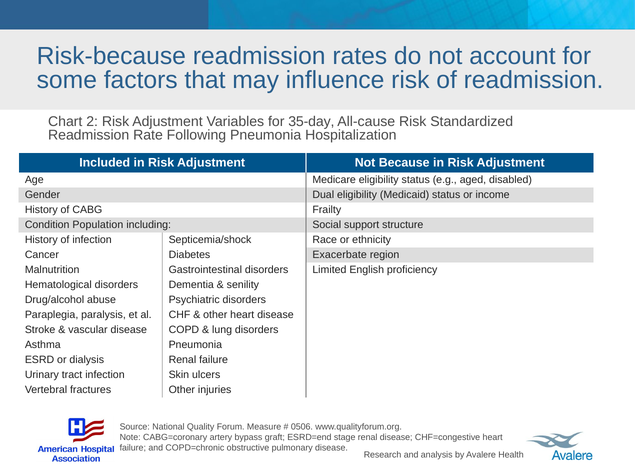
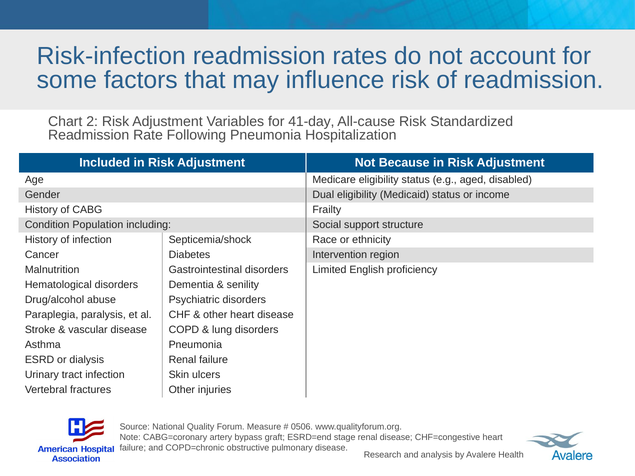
Risk-because: Risk-because -> Risk-infection
35-day: 35-day -> 41-day
Exacerbate: Exacerbate -> Intervention
